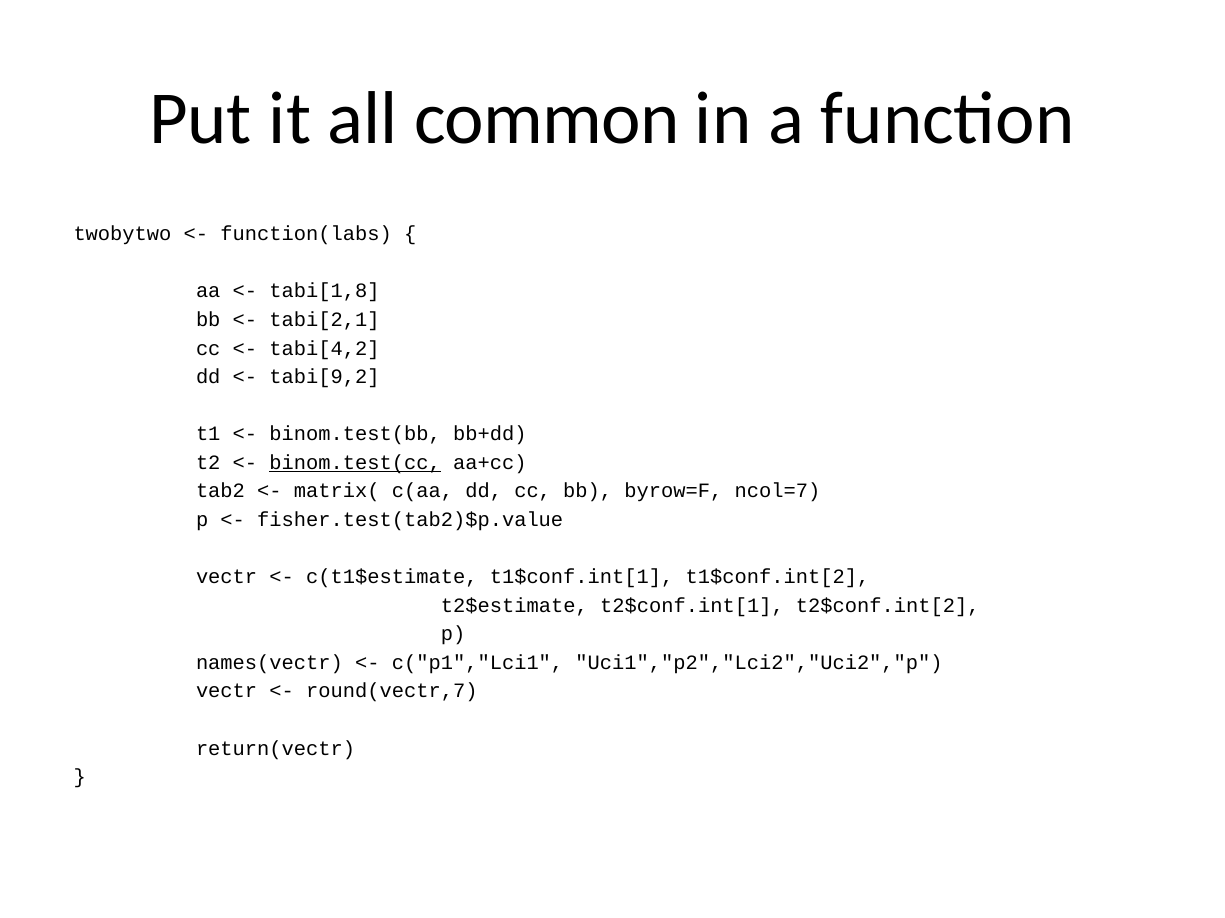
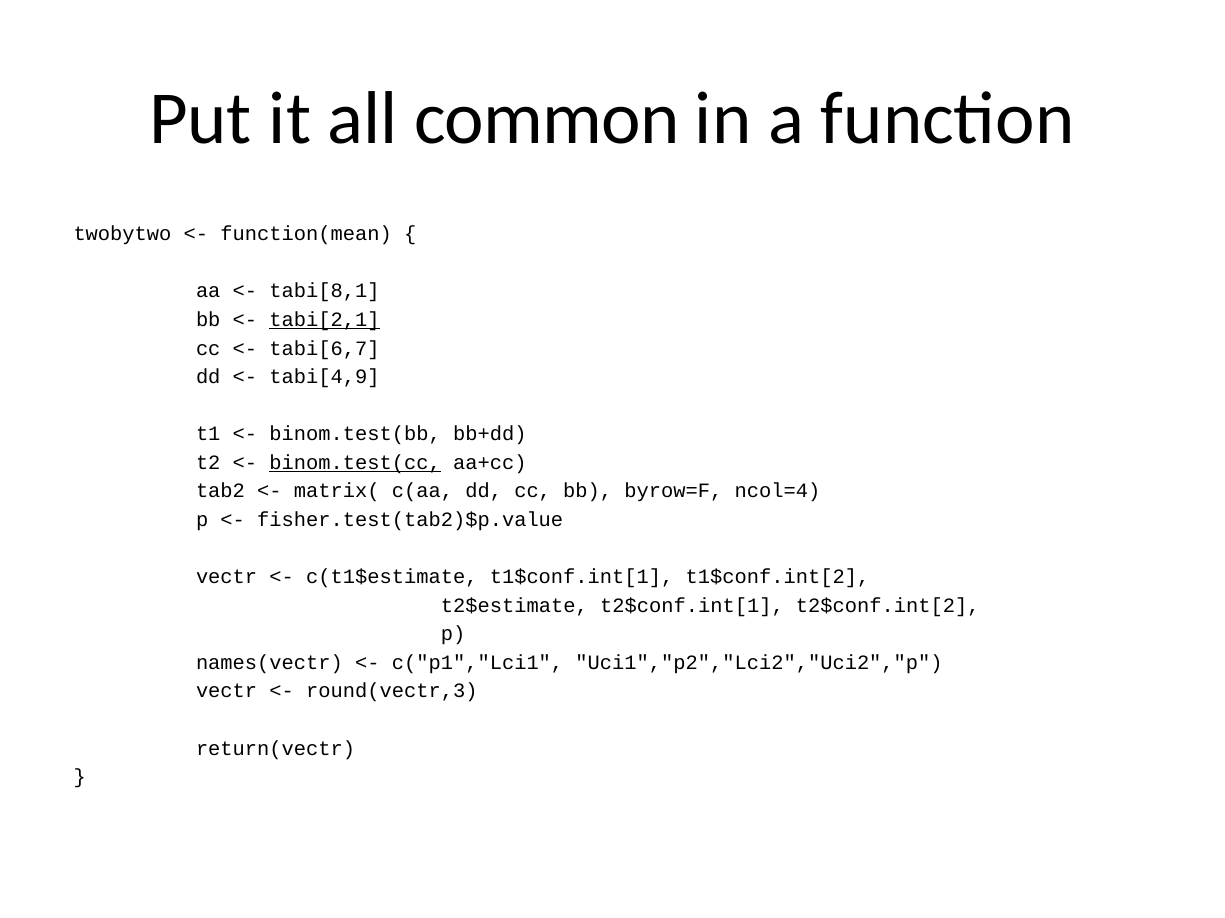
function(labs: function(labs -> function(mean
tabi[1,8: tabi[1,8 -> tabi[8,1
tabi[2,1 underline: none -> present
tabi[4,2: tabi[4,2 -> tabi[6,7
tabi[9,2: tabi[9,2 -> tabi[4,9
ncol=7: ncol=7 -> ncol=4
round(vectr,7: round(vectr,7 -> round(vectr,3
